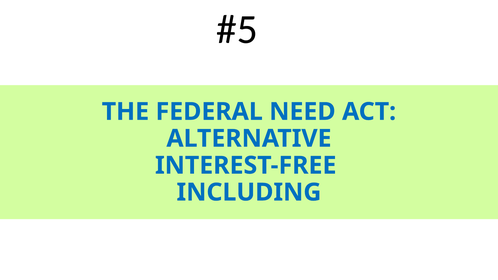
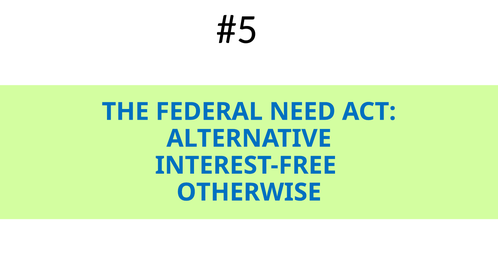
INCLUDING: INCLUDING -> OTHERWISE
